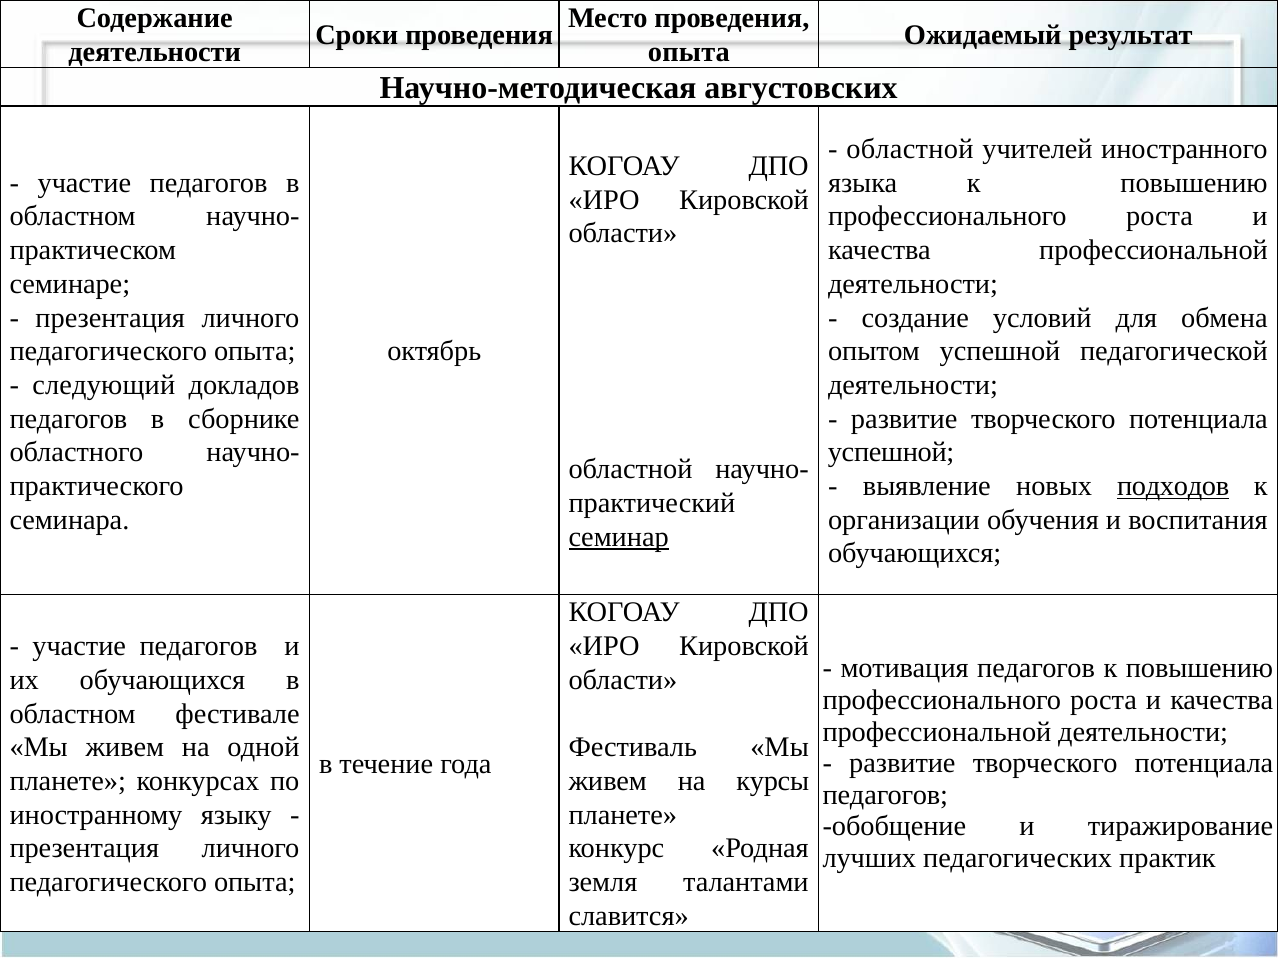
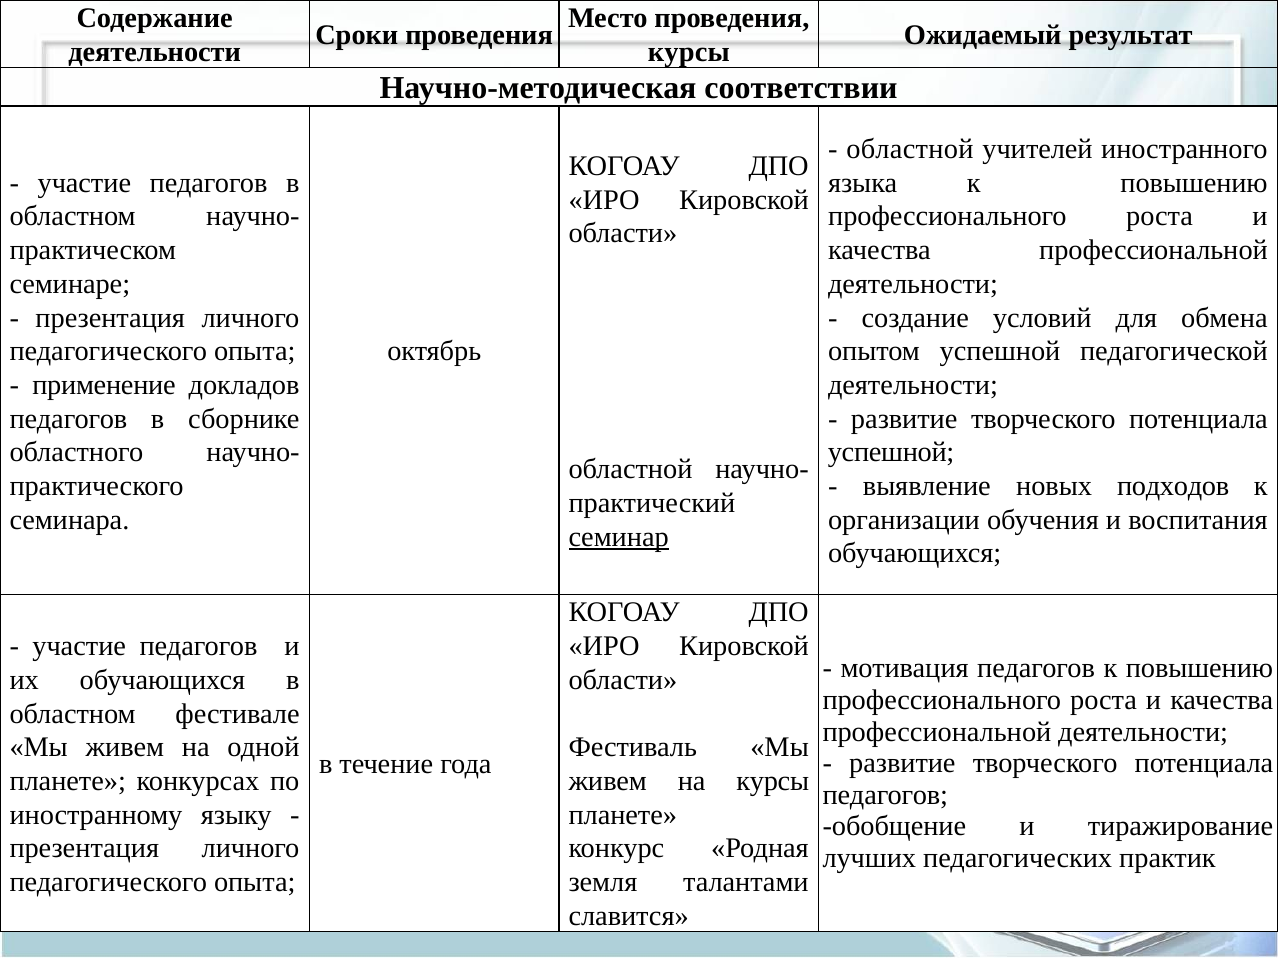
опыта at (689, 52): опыта -> курсы
августовских: августовских -> соответствии
следующий: следующий -> применение
подходов underline: present -> none
